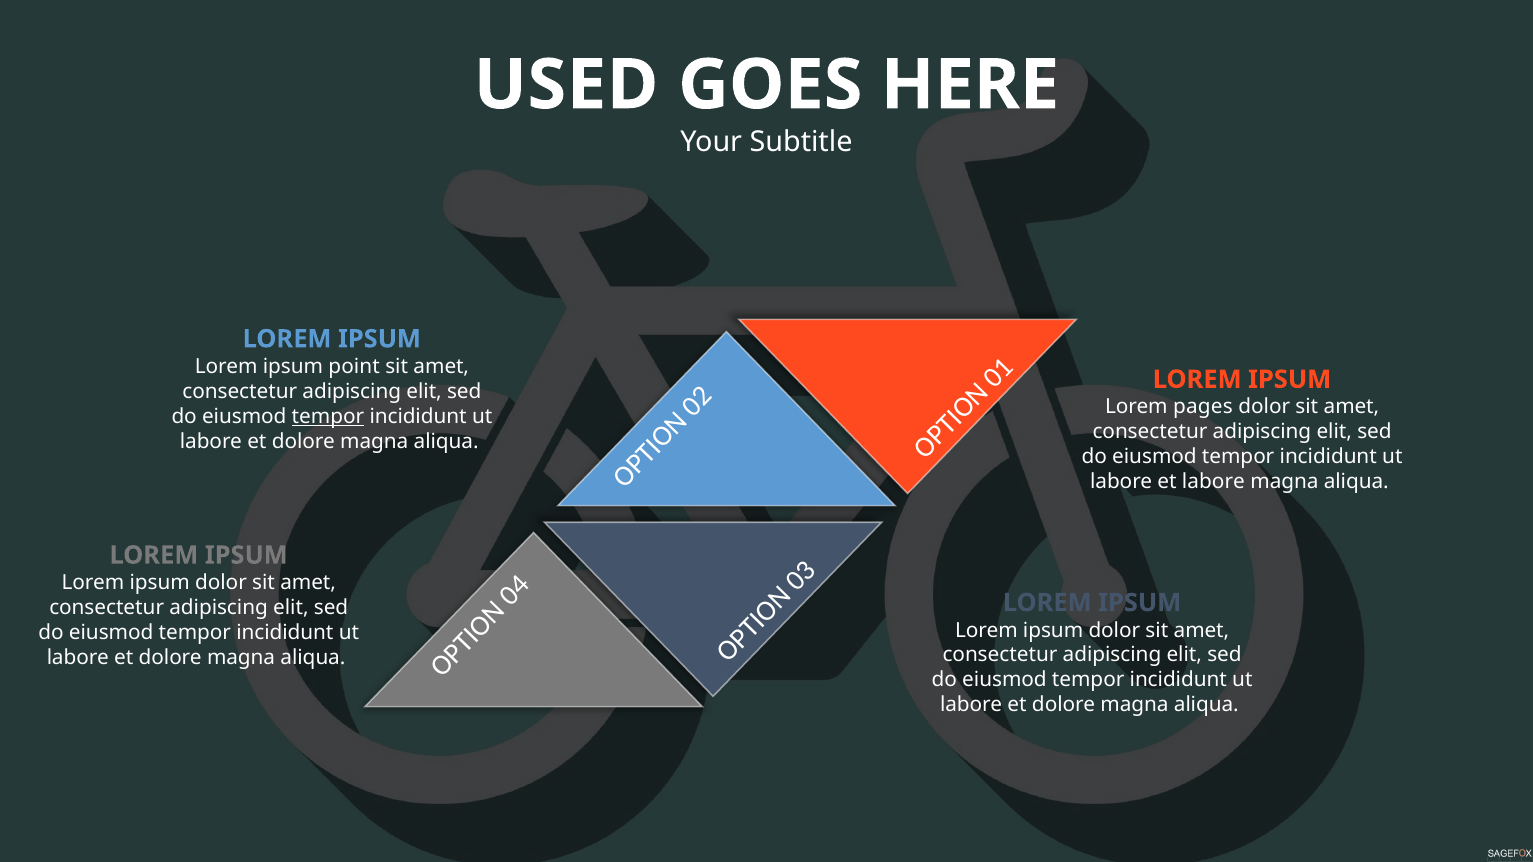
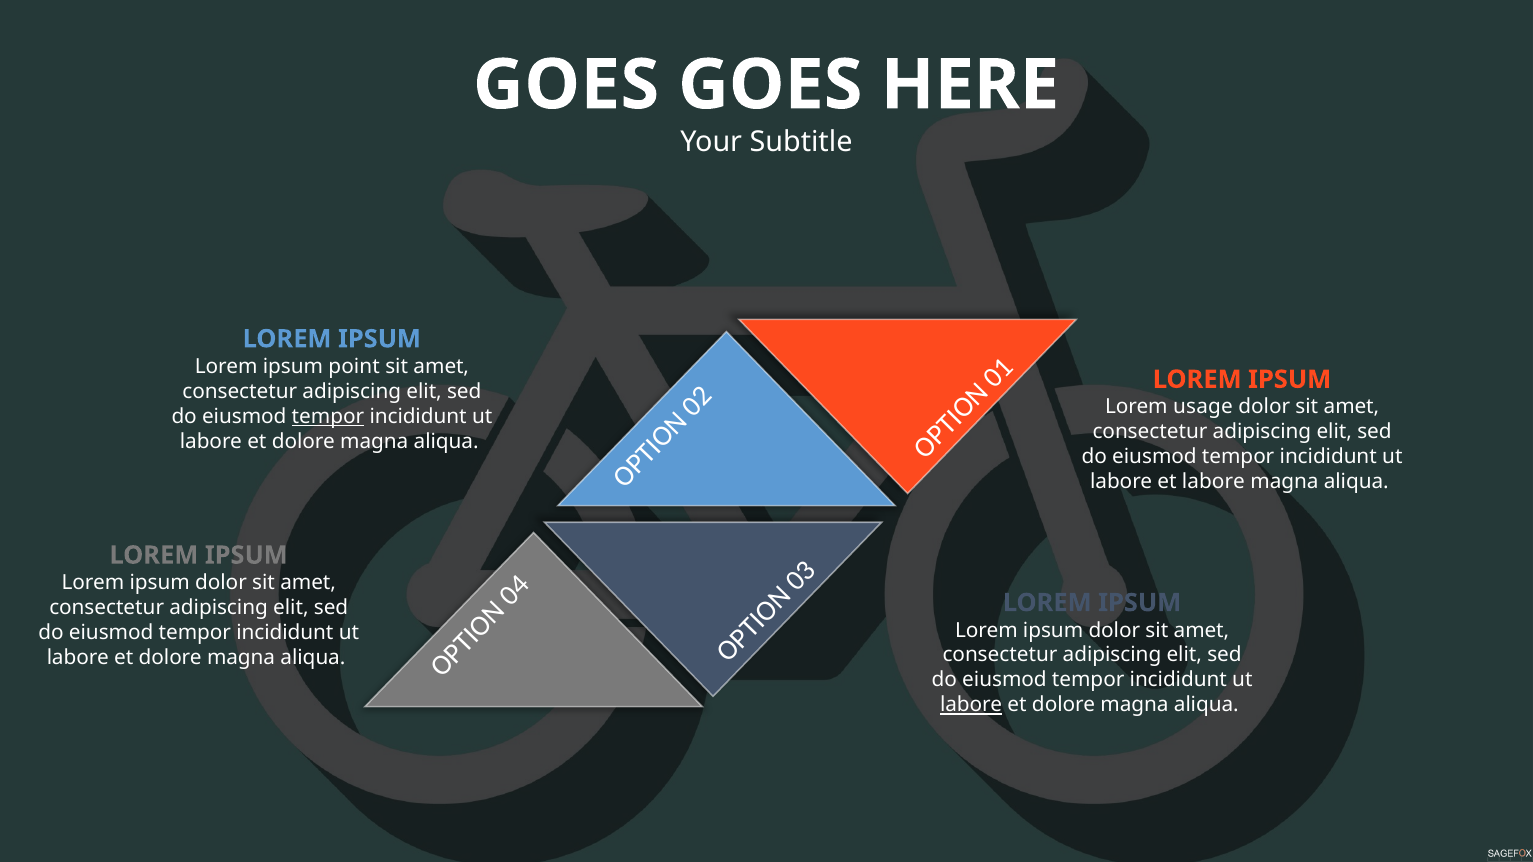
USED at (566, 85): USED -> GOES
pages: pages -> usage
labore at (971, 705) underline: none -> present
